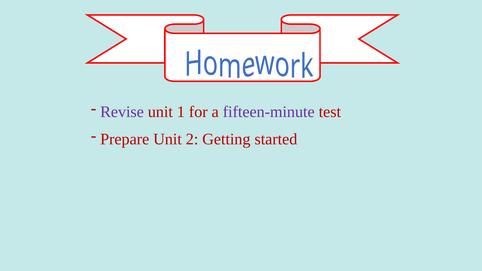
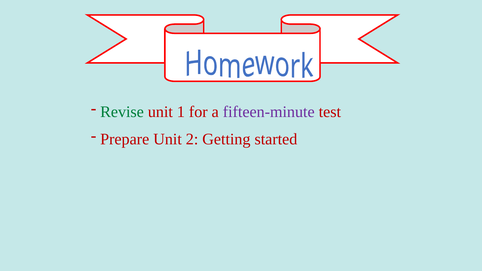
Revise colour: purple -> green
